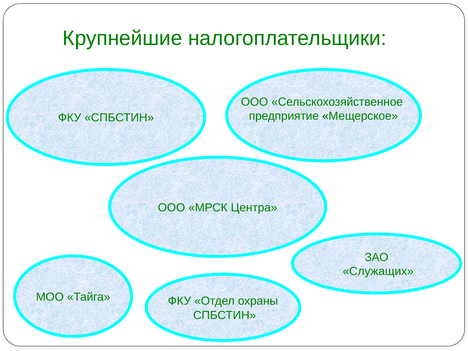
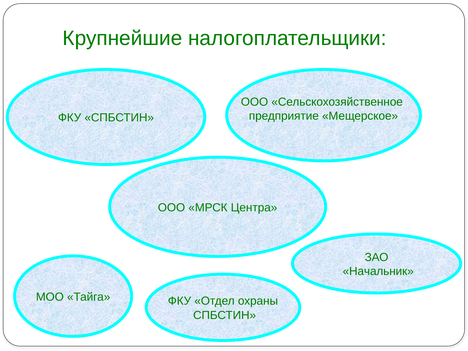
Служащих: Служащих -> Начальник
